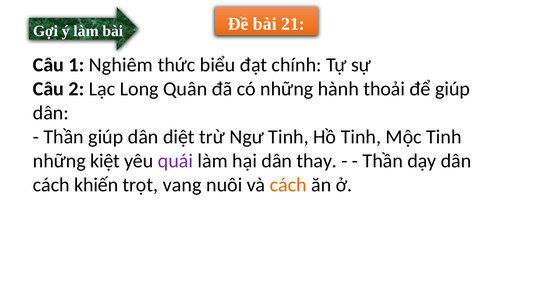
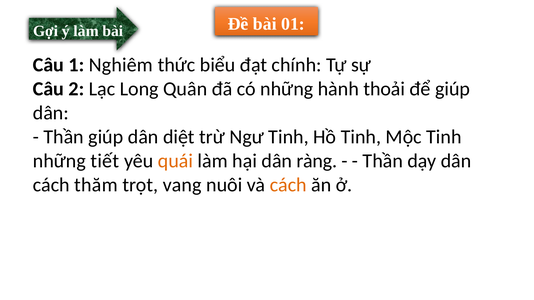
21: 21 -> 01
kiệt: kiệt -> tiết
quái colour: purple -> orange
thay: thay -> ràng
khiến: khiến -> thăm
